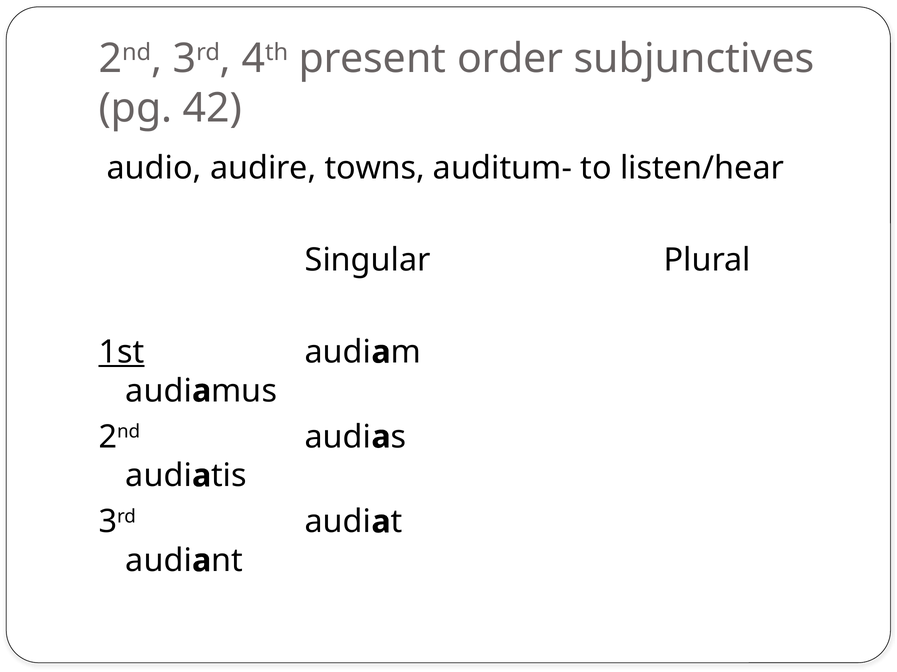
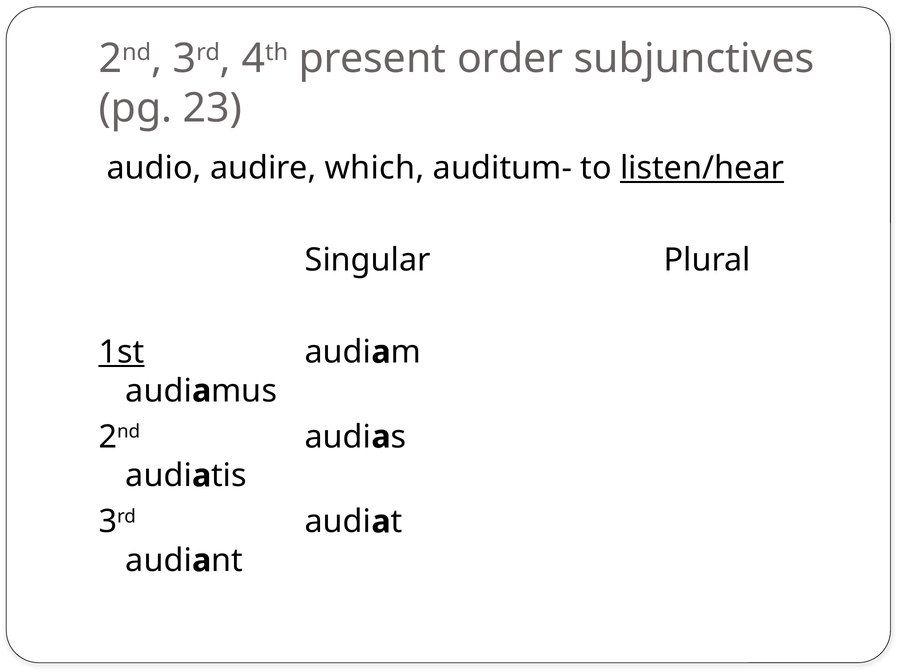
42: 42 -> 23
towns: towns -> which
listen/hear underline: none -> present
